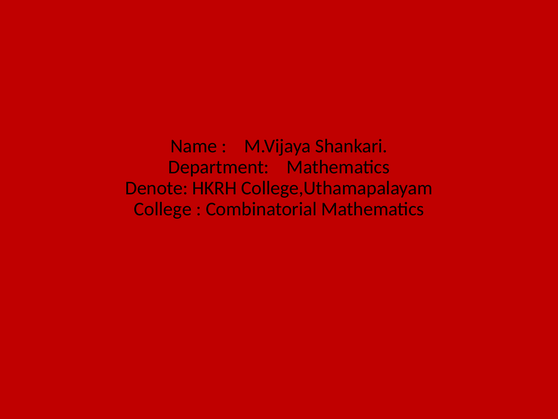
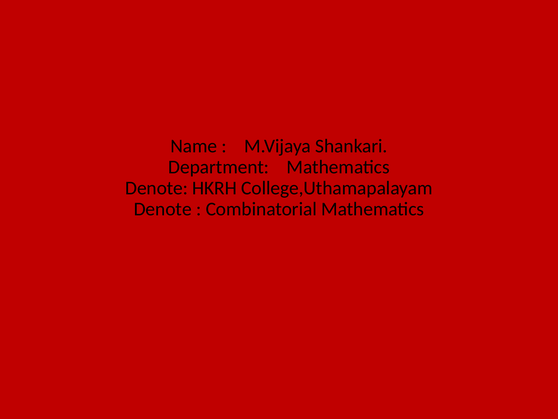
College at (163, 209): College -> Denote
